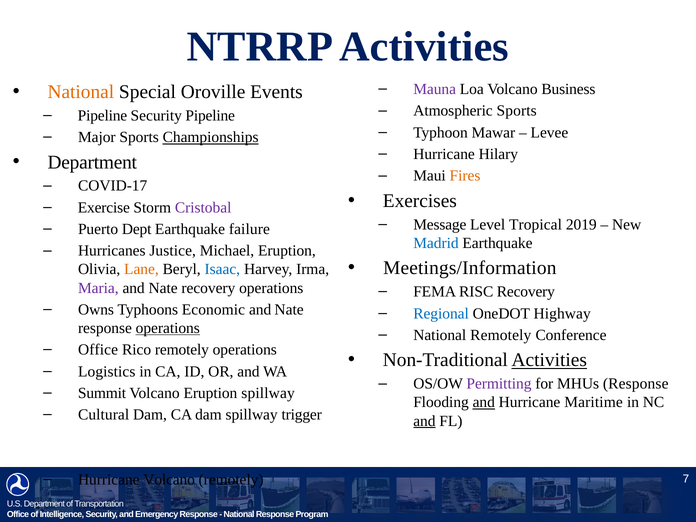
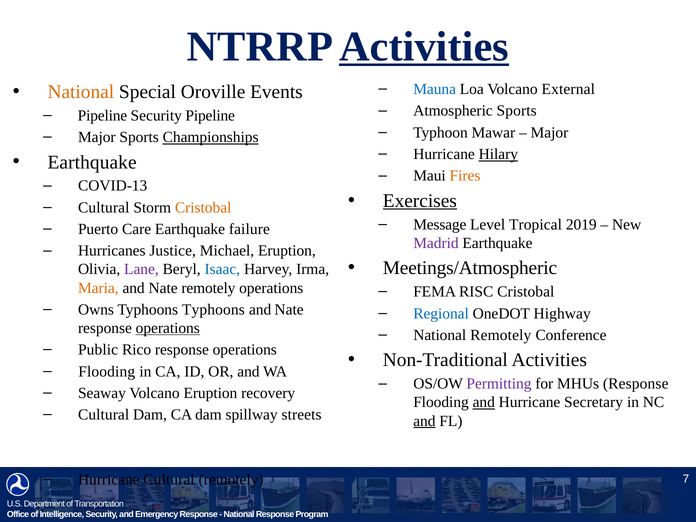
Activities at (424, 46) underline: none -> present
Mauna colour: purple -> blue
Business: Business -> External
Levee at (549, 133): Levee -> Major
Hilary underline: none -> present
Department at (92, 162): Department -> Earthquake
COVID-17: COVID-17 -> COVID-13
Exercises underline: none -> present
Exercise at (104, 208): Exercise -> Cultural
Cristobal at (203, 208) colour: purple -> orange
Dept: Dept -> Care
Madrid colour: blue -> purple
Meetings/Information: Meetings/Information -> Meetings/Atmospheric
Lane colour: orange -> purple
Maria colour: purple -> orange
Nate recovery: recovery -> remotely
RISC Recovery: Recovery -> Cristobal
Typhoons Economic: Economic -> Typhoons
Office at (98, 350): Office -> Public
Rico remotely: remotely -> response
Activities at (549, 360) underline: present -> none
Logistics at (107, 371): Logistics -> Flooding
Summit: Summit -> Seaway
Eruption spillway: spillway -> recovery
Maritime: Maritime -> Secretary
trigger: trigger -> streets
Hurricane Volcano: Volcano -> Cultural
